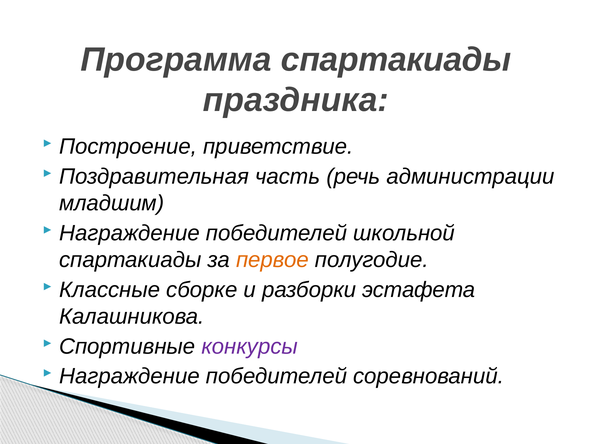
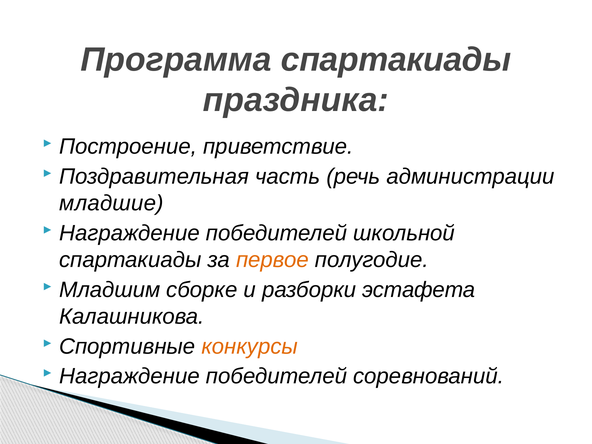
младшим: младшим -> младшие
Классные: Классные -> Младшим
конкурсы colour: purple -> orange
